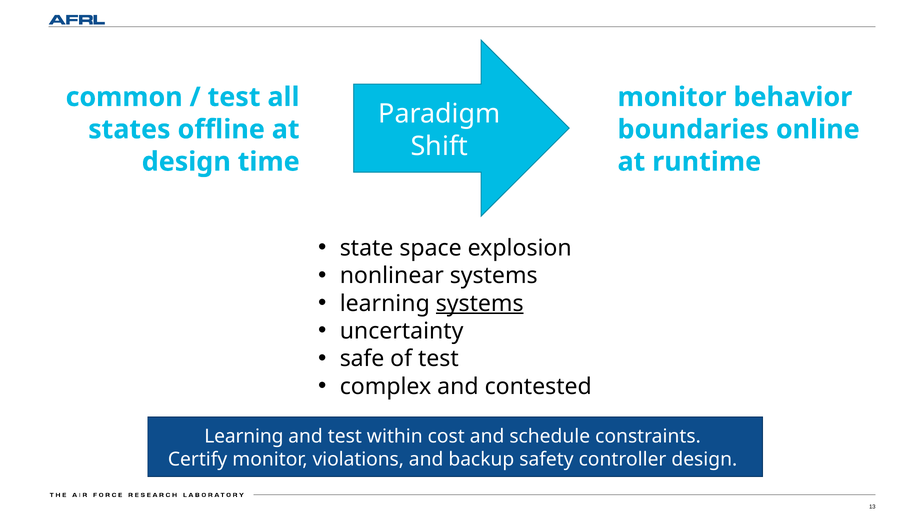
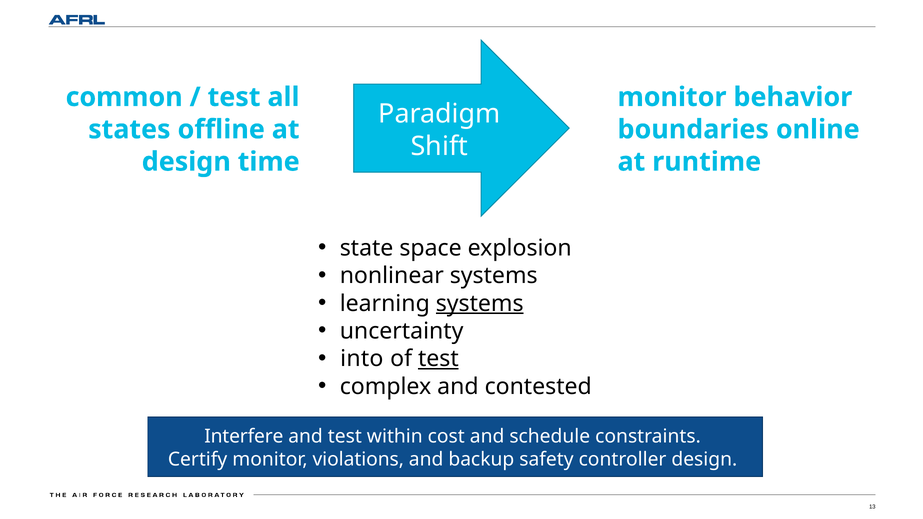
safe: safe -> into
test at (438, 359) underline: none -> present
Learning at (244, 437): Learning -> Interfere
